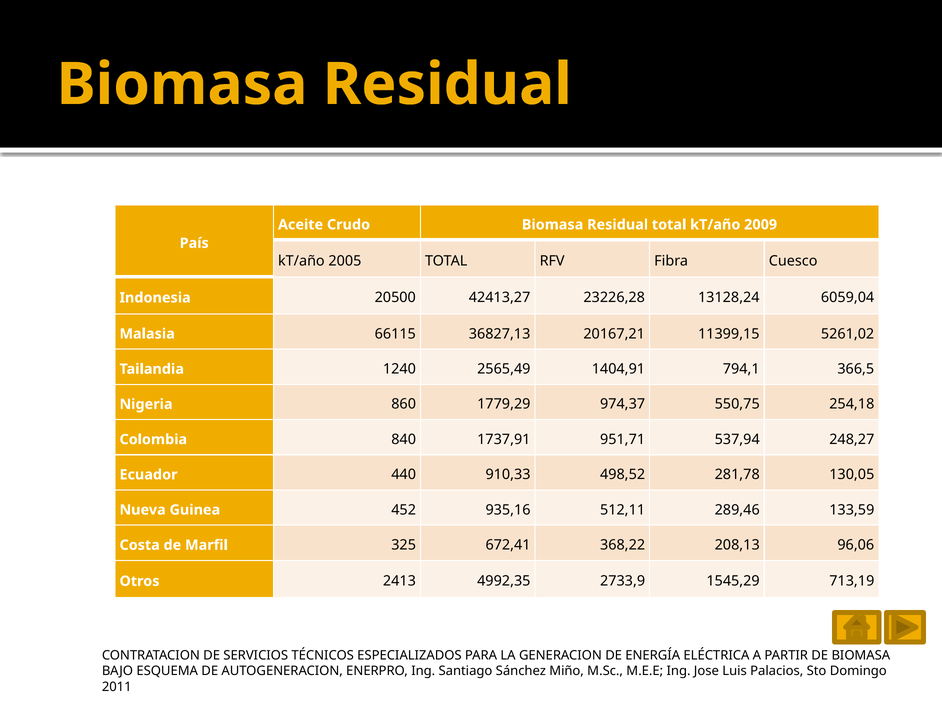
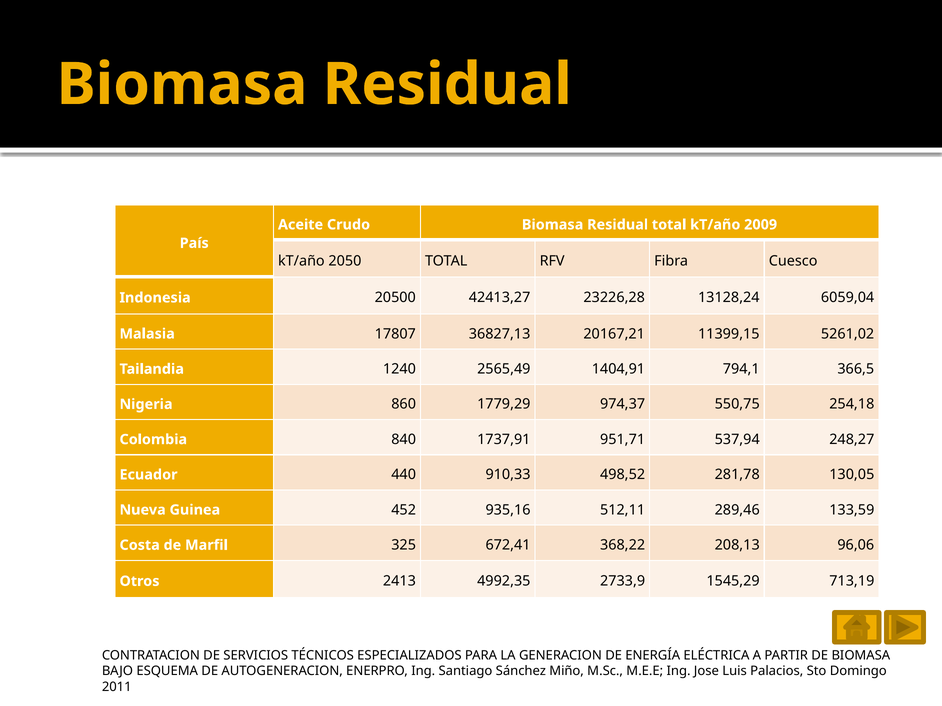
2005: 2005 -> 2050
66115: 66115 -> 17807
